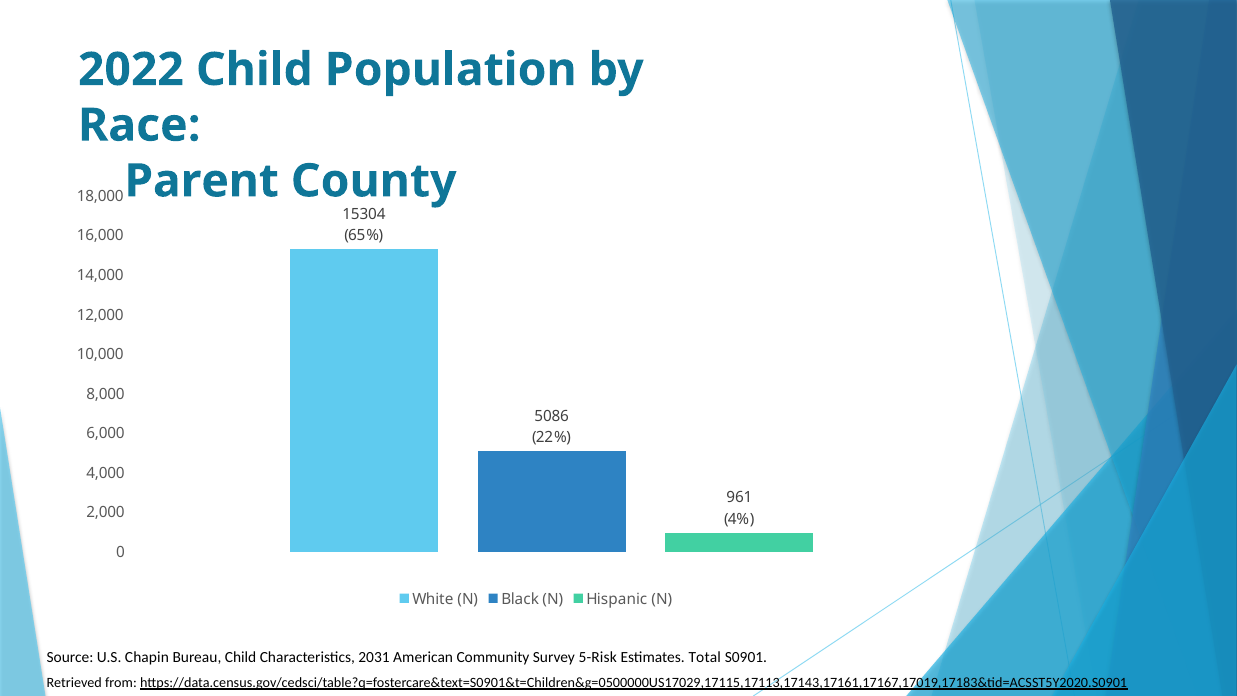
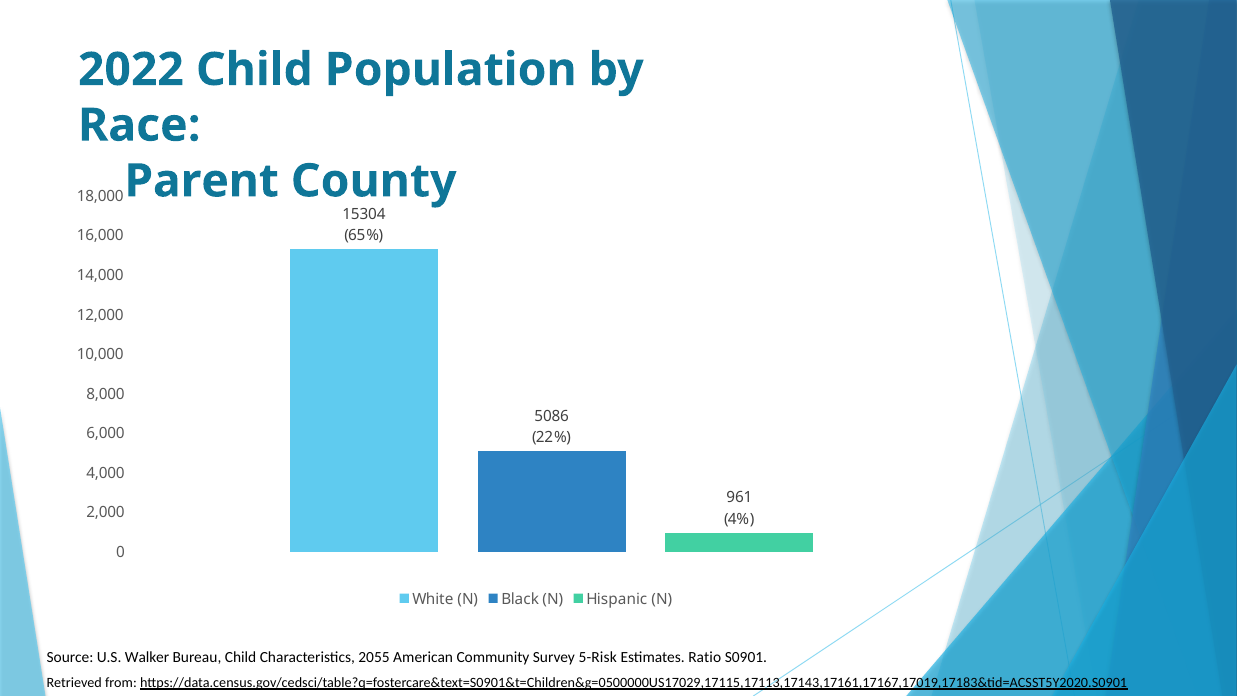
Chapin: Chapin -> Walker
2031: 2031 -> 2055
Total: Total -> Ratio
